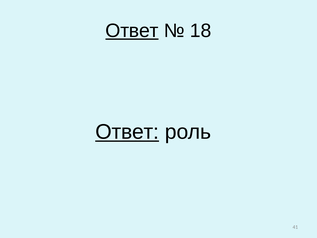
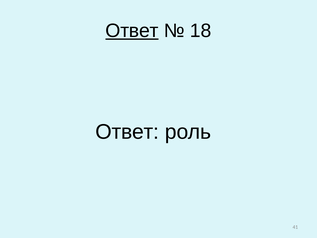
Ответ at (127, 132) underline: present -> none
